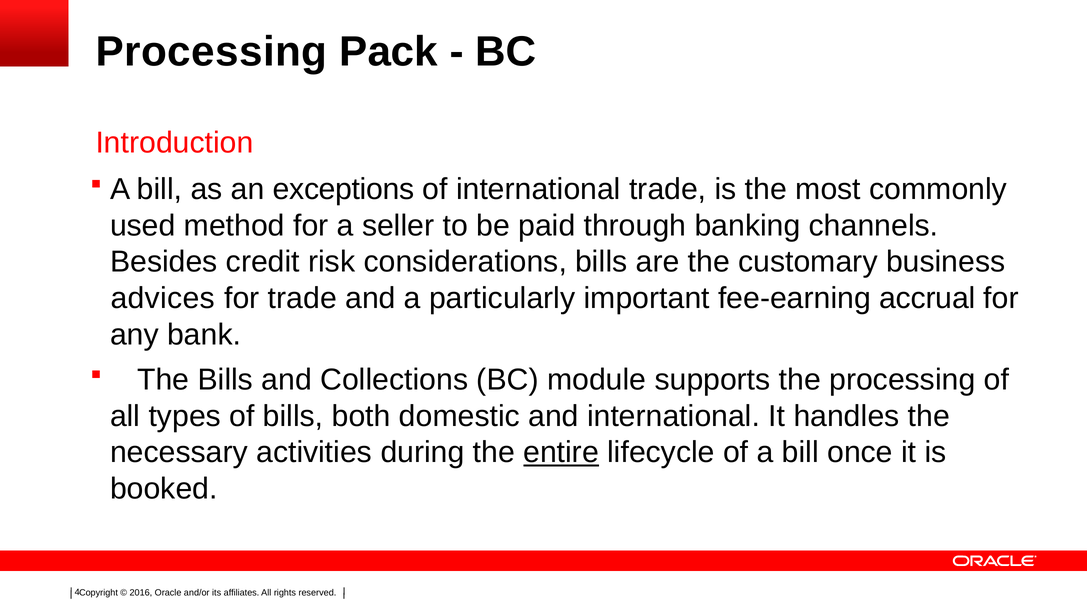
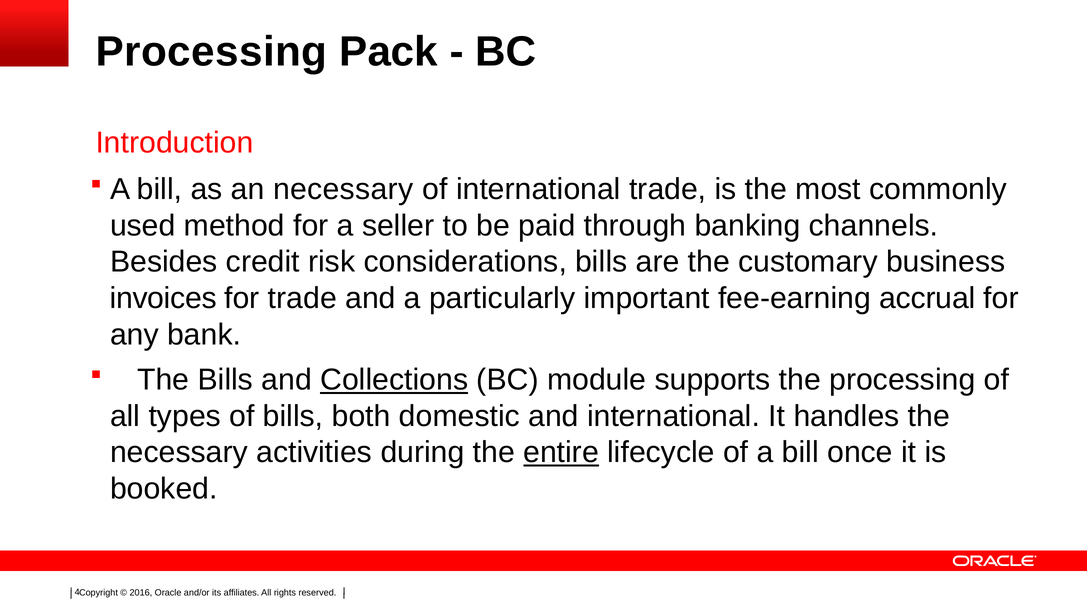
an exceptions: exceptions -> necessary
advices: advices -> invoices
Collections underline: none -> present
